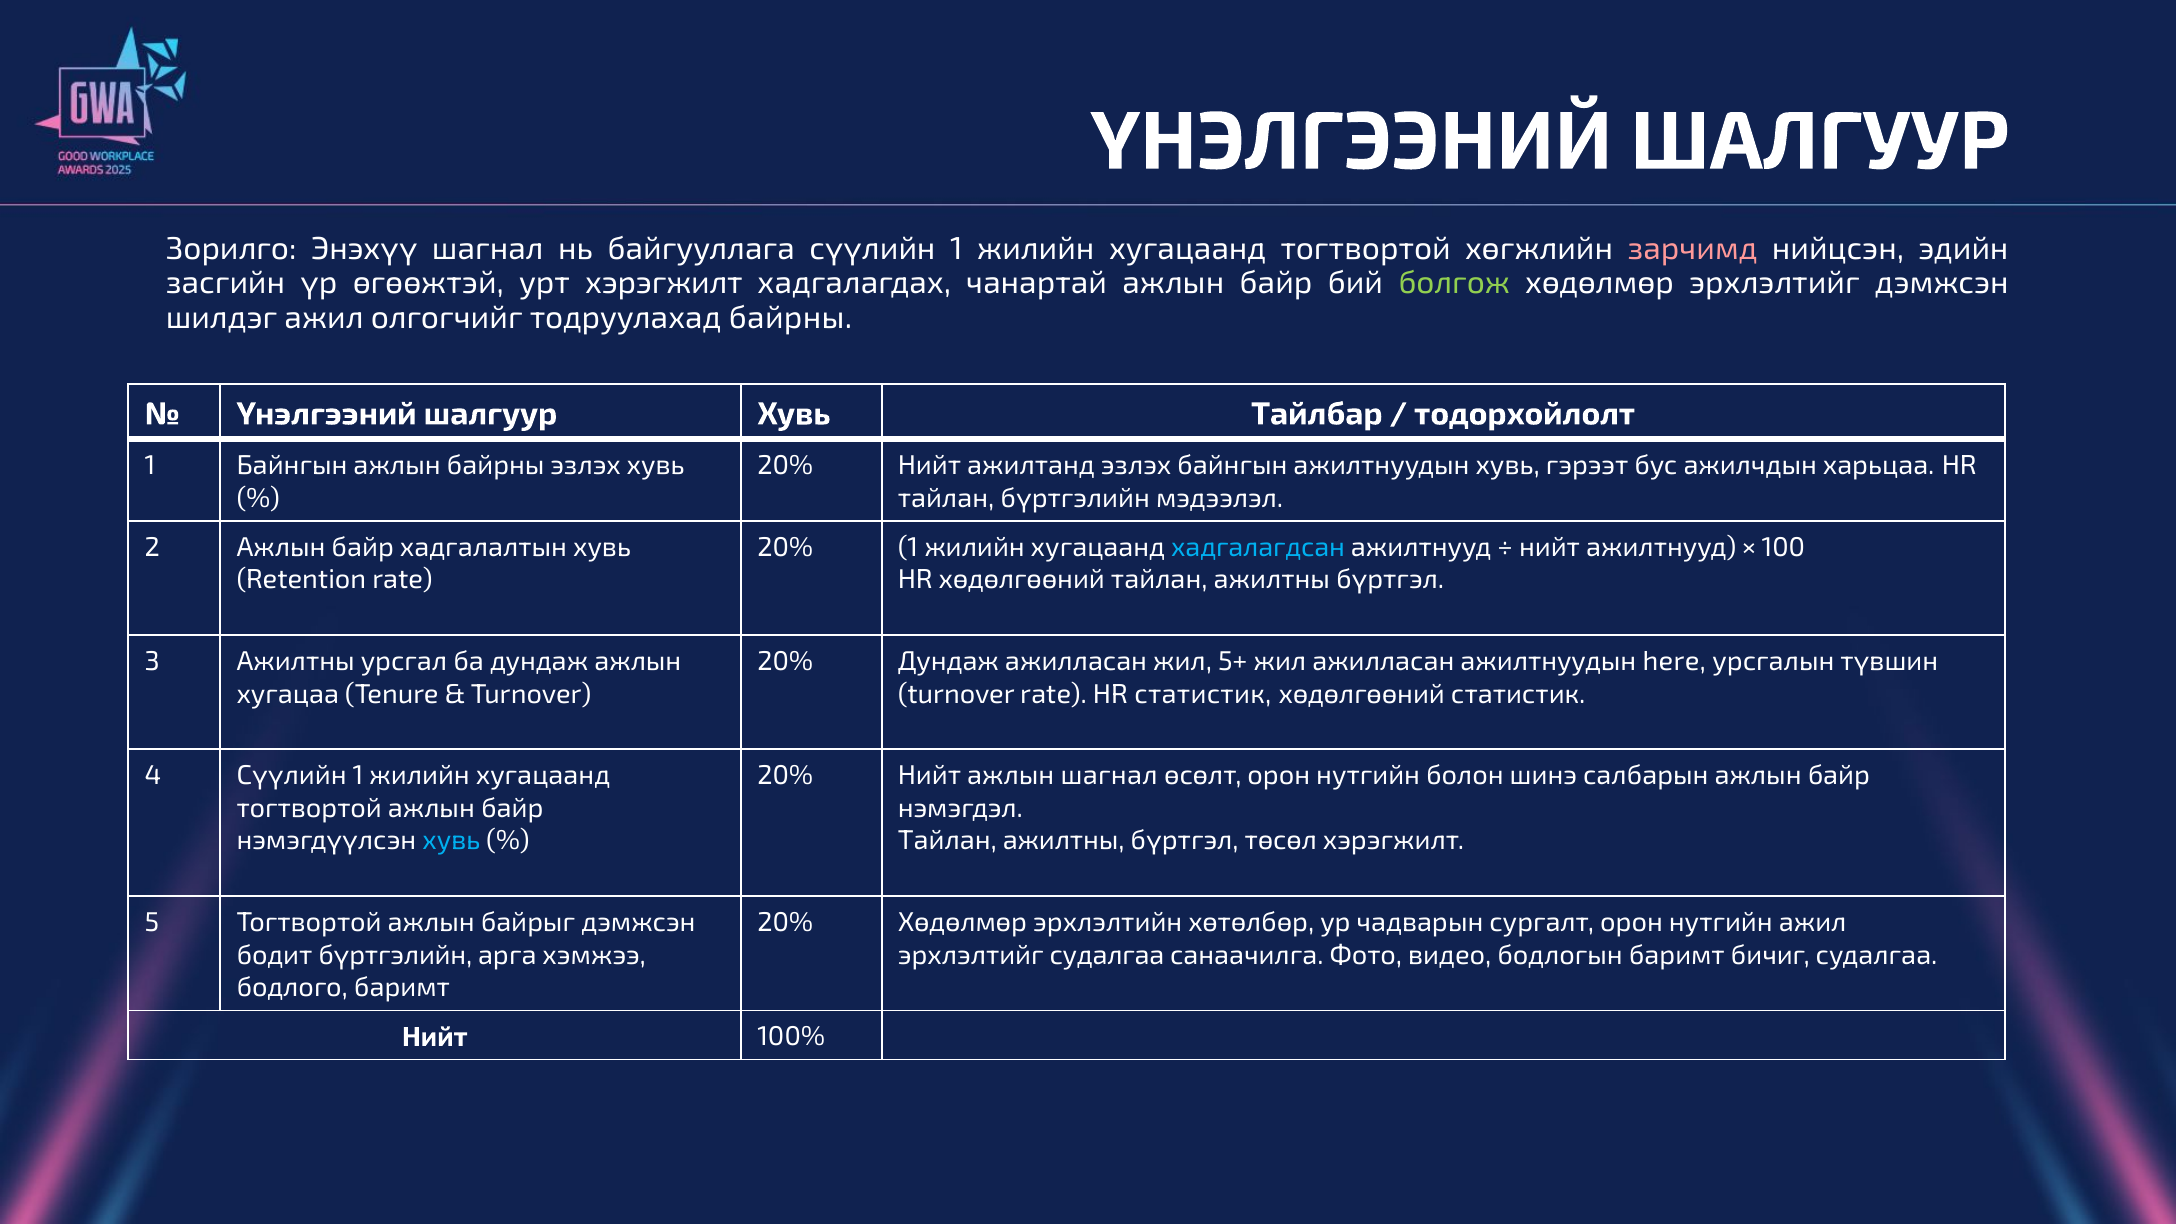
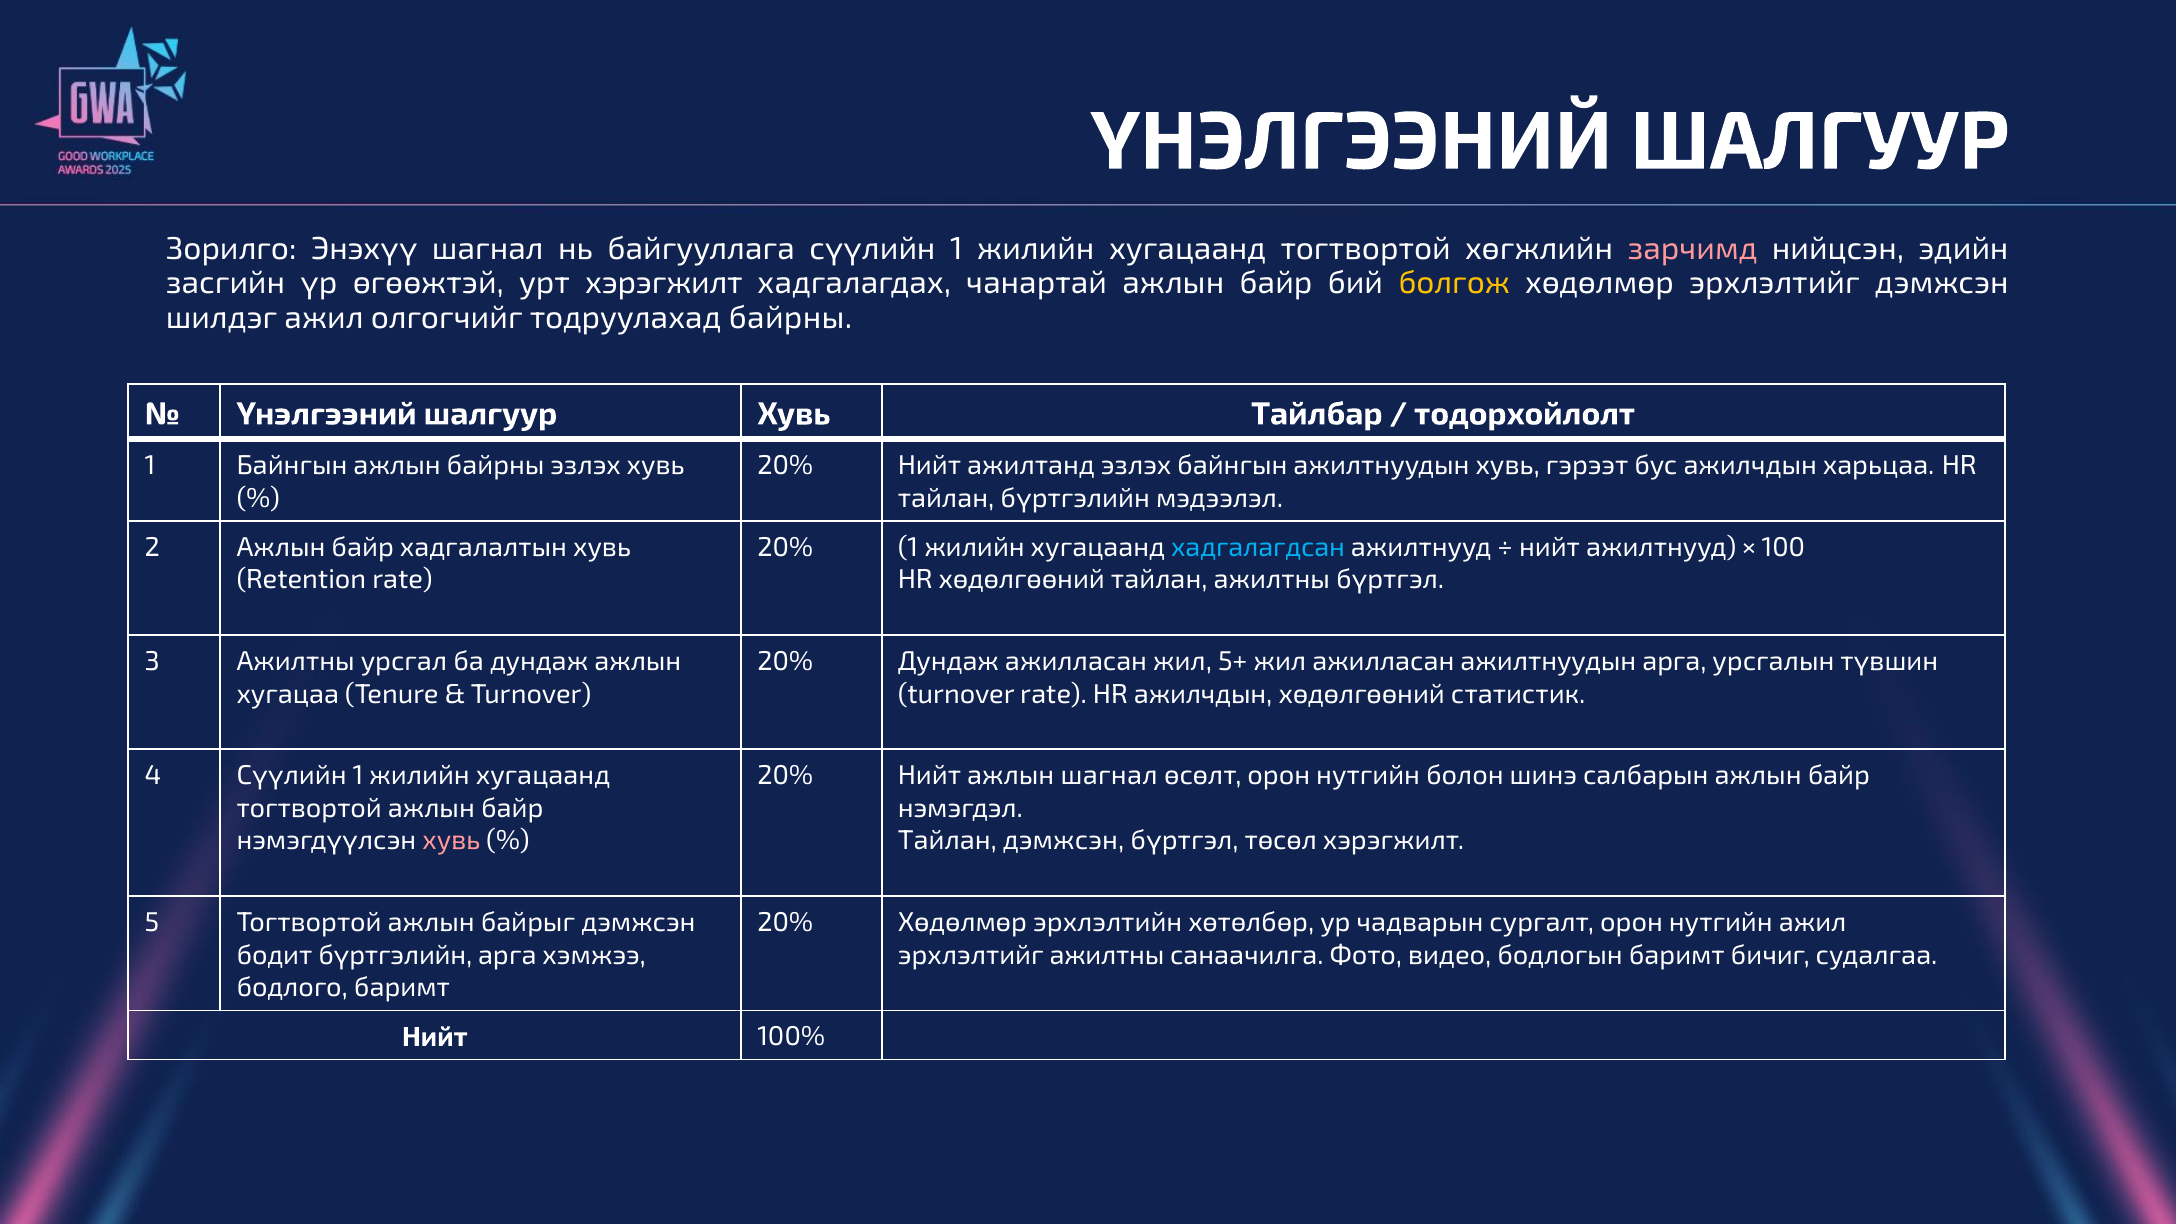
болгож colour: light green -> yellow
ажилтнуудын here: here -> арга
HR статистик: статистик -> ажилчдын
хувь at (451, 841) colour: light blue -> pink
ажилтны at (1064, 841): ажилтны -> дэмжсэн
эрхлэлтийг судалгаа: судалгаа -> ажилтны
